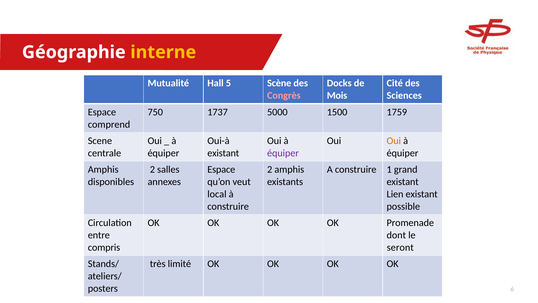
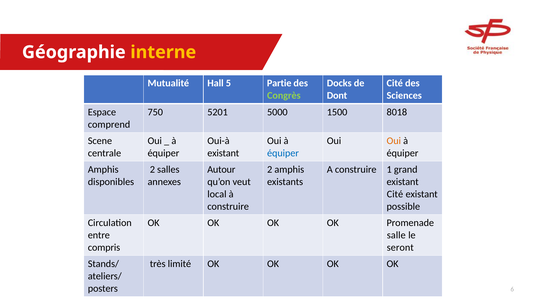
Scène: Scène -> Partie
Congrès colour: pink -> light green
Mois: Mois -> Dont
1737: 1737 -> 5201
1759: 1759 -> 8018
équiper at (283, 153) colour: purple -> blue
Espace at (221, 169): Espace -> Autour
Lien at (395, 194): Lien -> Cité
dont: dont -> salle
